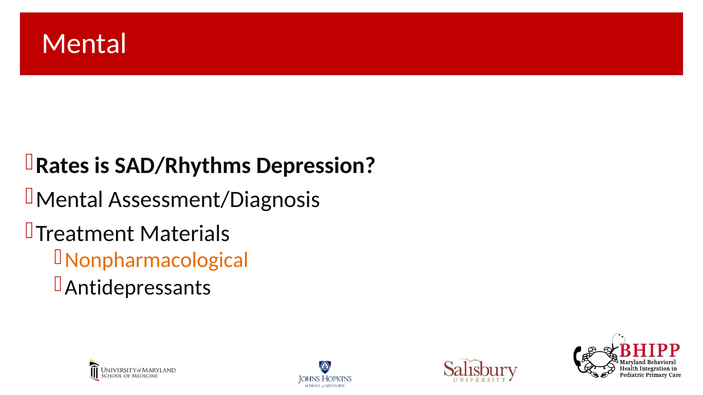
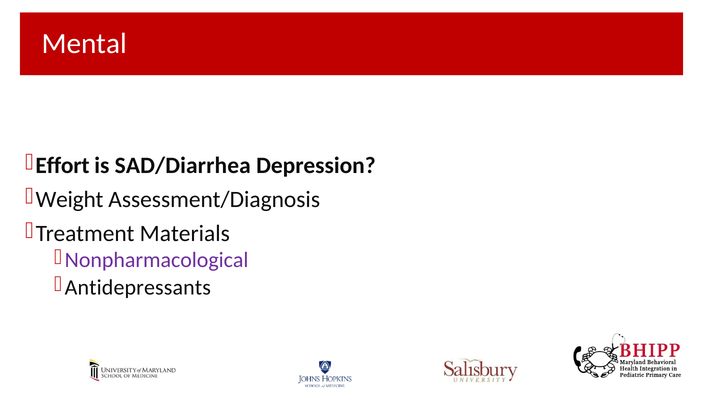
Rates: Rates -> Effort
SAD/Rhythms: SAD/Rhythms -> SAD/Diarrhea
Mental at (69, 200): Mental -> Weight
Nonpharmacological colour: orange -> purple
